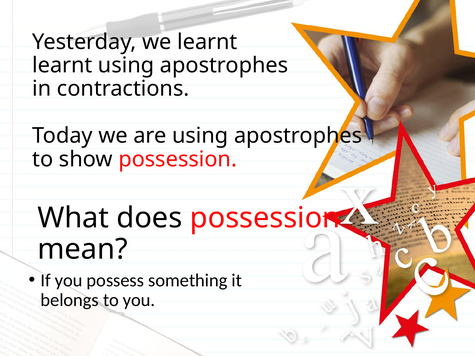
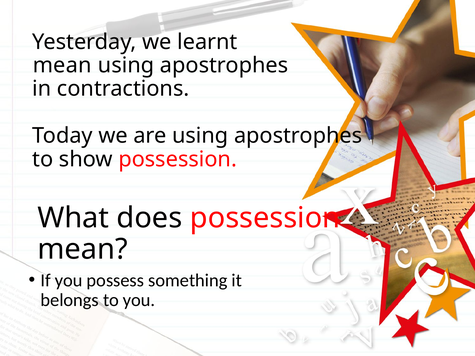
learnt at (62, 65): learnt -> mean
